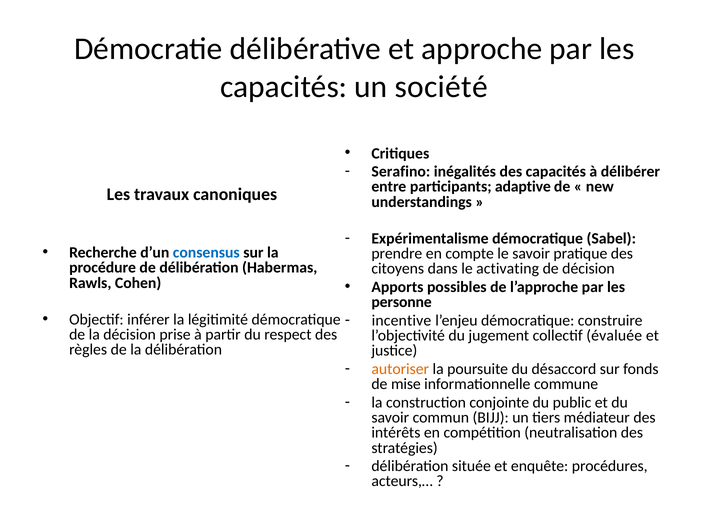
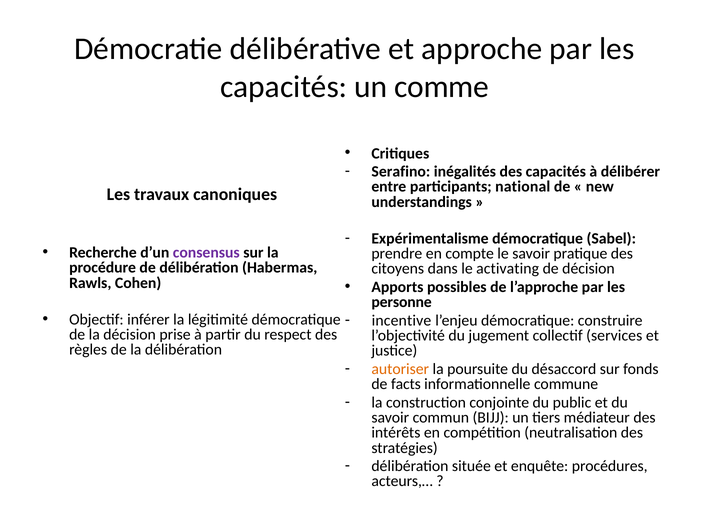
société: société -> comme
adaptive: adaptive -> national
consensus colour: blue -> purple
évaluée: évaluée -> services
mise: mise -> facts
